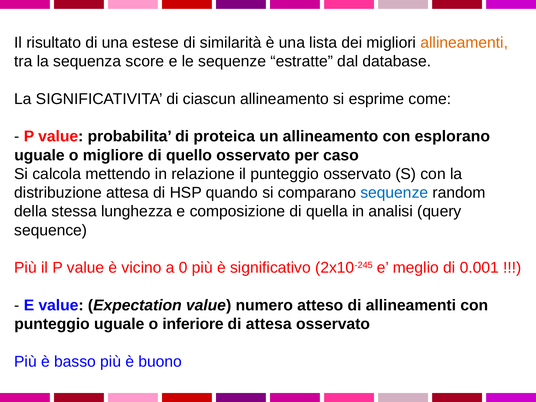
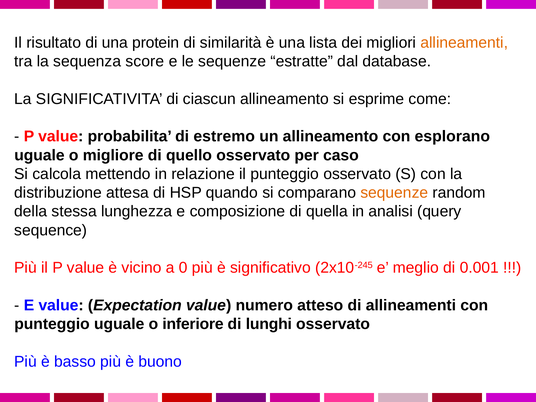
estese: estese -> protein
proteica: proteica -> estremo
sequenze at (394, 193) colour: blue -> orange
di attesa: attesa -> lunghi
